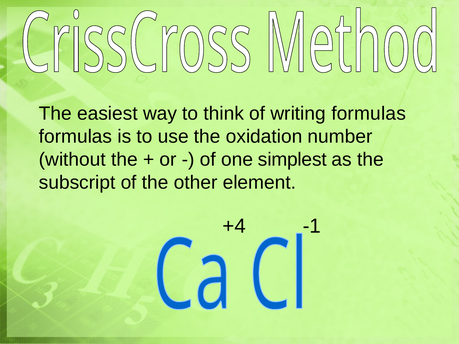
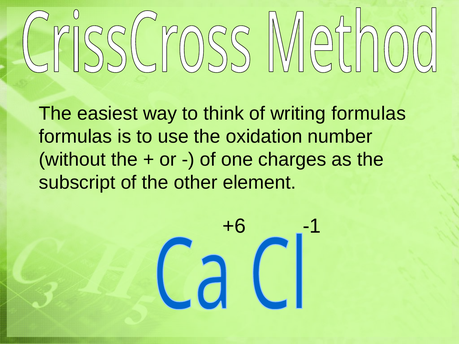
simplest: simplest -> charges
+4: +4 -> +6
